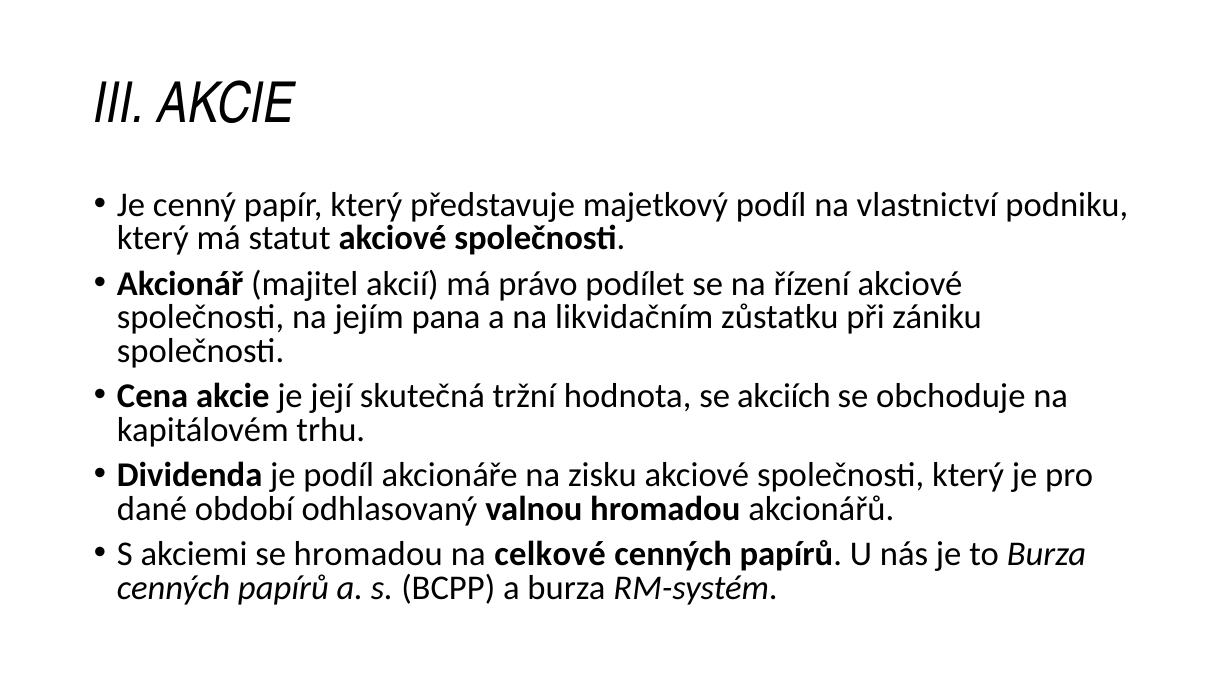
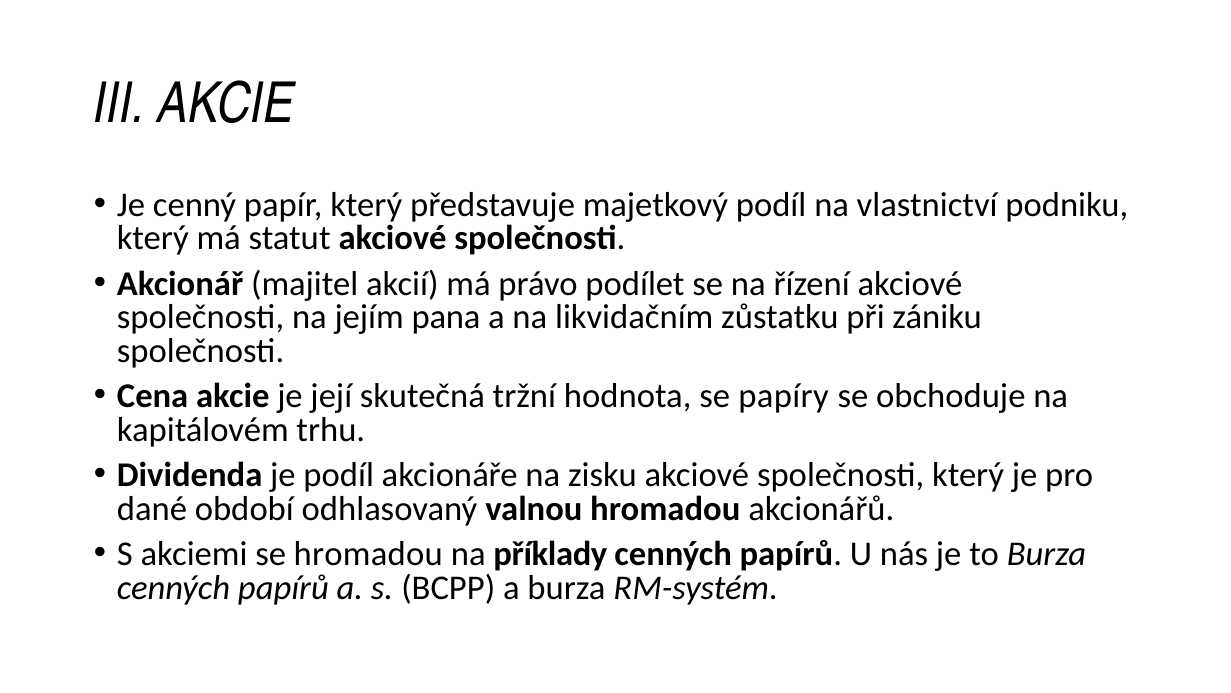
akciích: akciích -> papíry
celkové: celkové -> příklady
